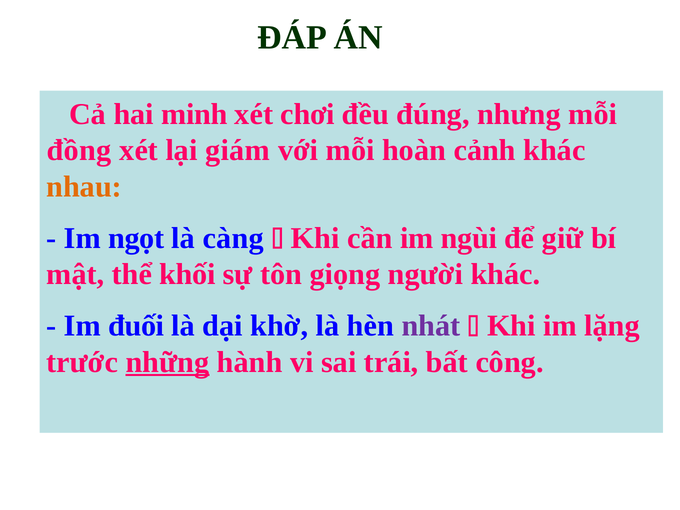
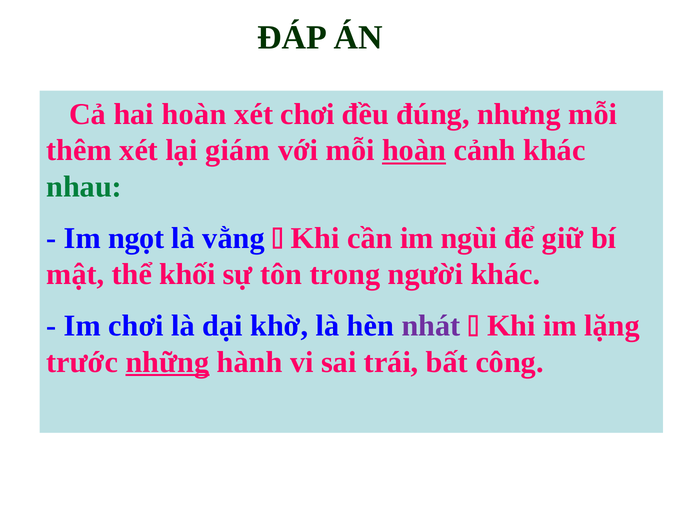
hai minh: minh -> hoàn
đồng: đồng -> thêm
hoàn at (414, 151) underline: none -> present
nhau colour: orange -> green
càng: càng -> vằng
giọng: giọng -> trong
Im đuối: đuối -> chơi
